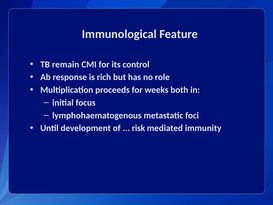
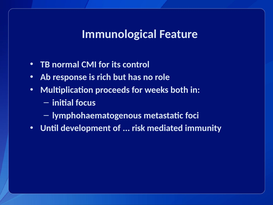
remain: remain -> normal
